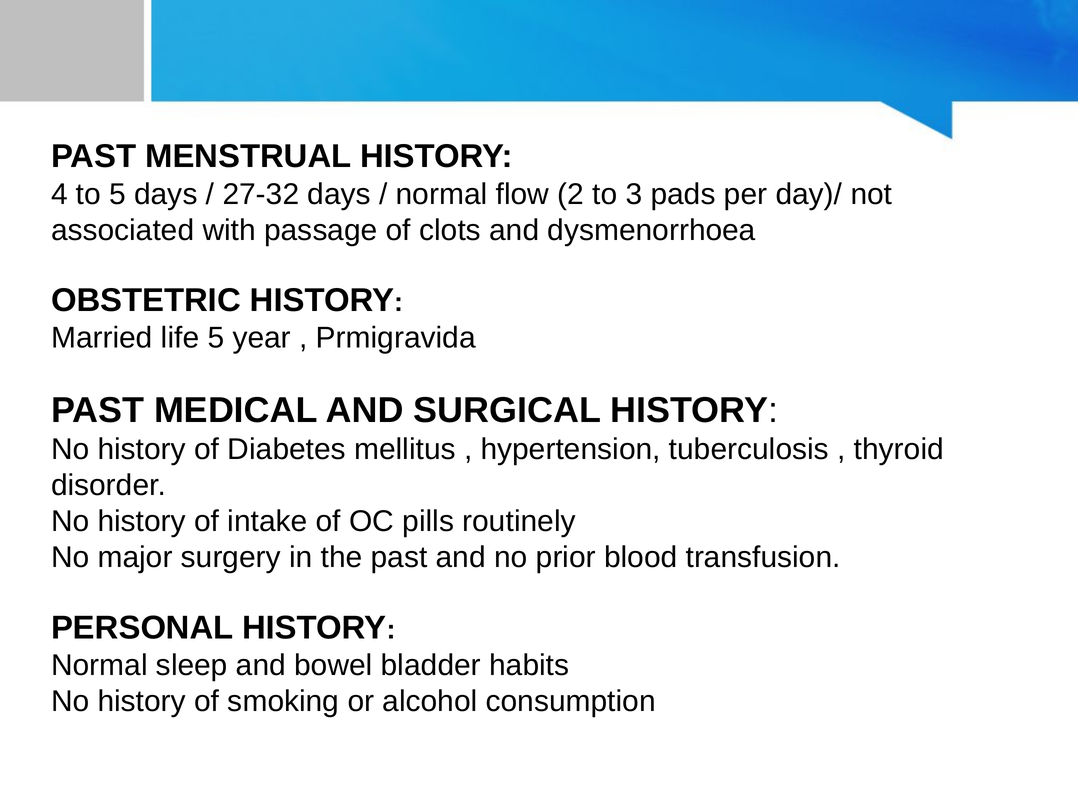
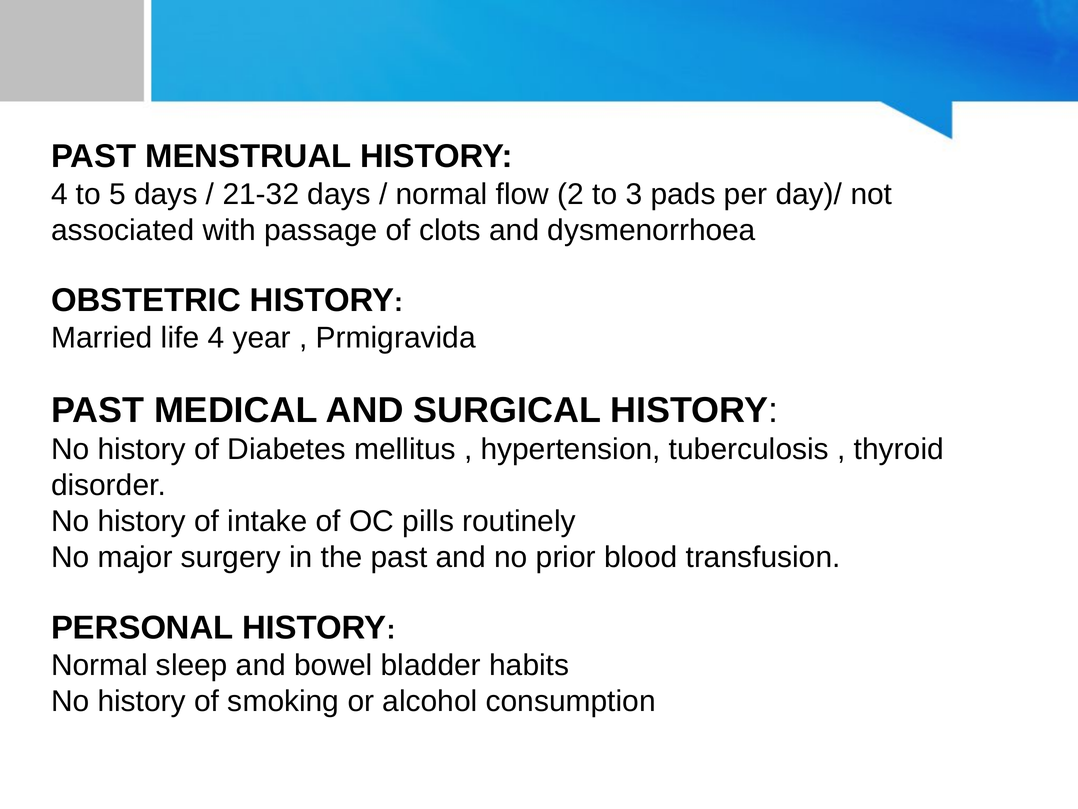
27-32: 27-32 -> 21-32
life 5: 5 -> 4
